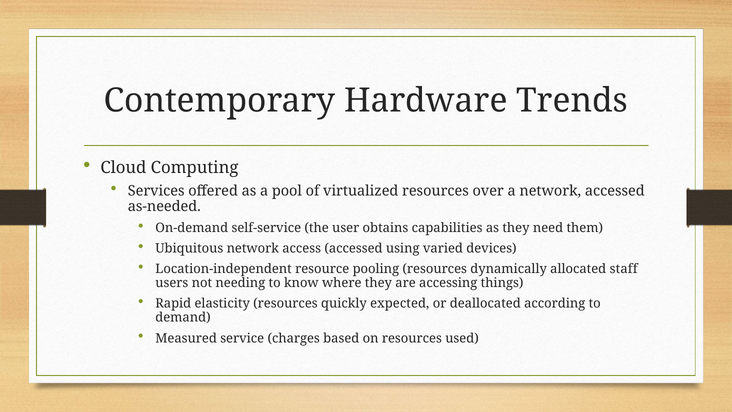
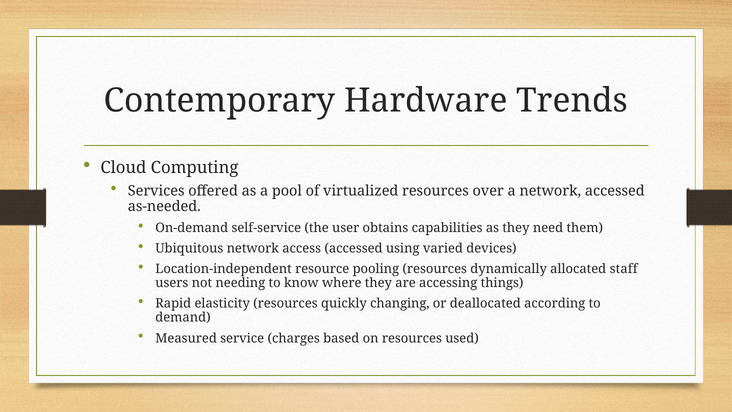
expected: expected -> changing
